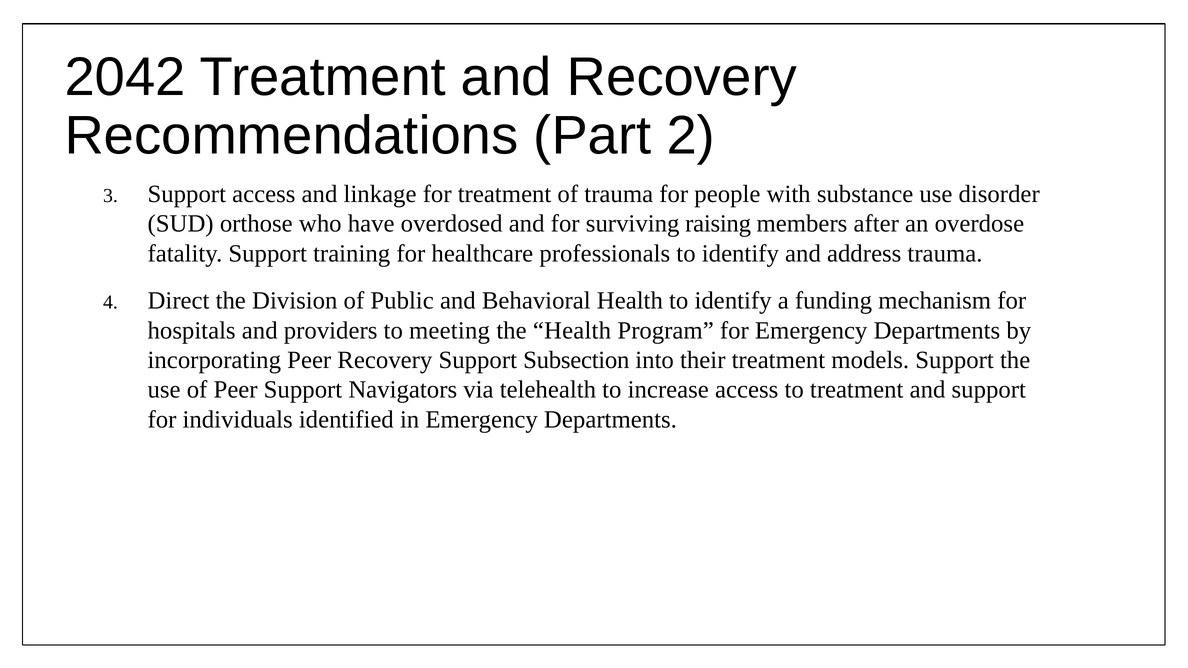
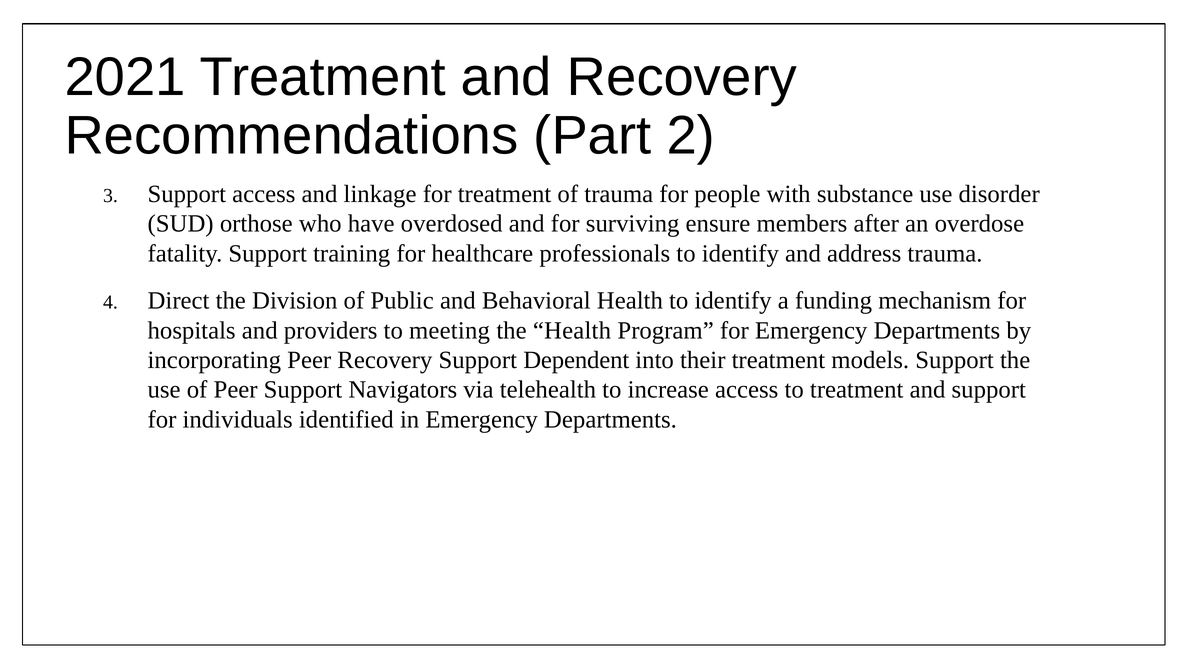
2042: 2042 -> 2021
raising: raising -> ensure
Subsection: Subsection -> Dependent
